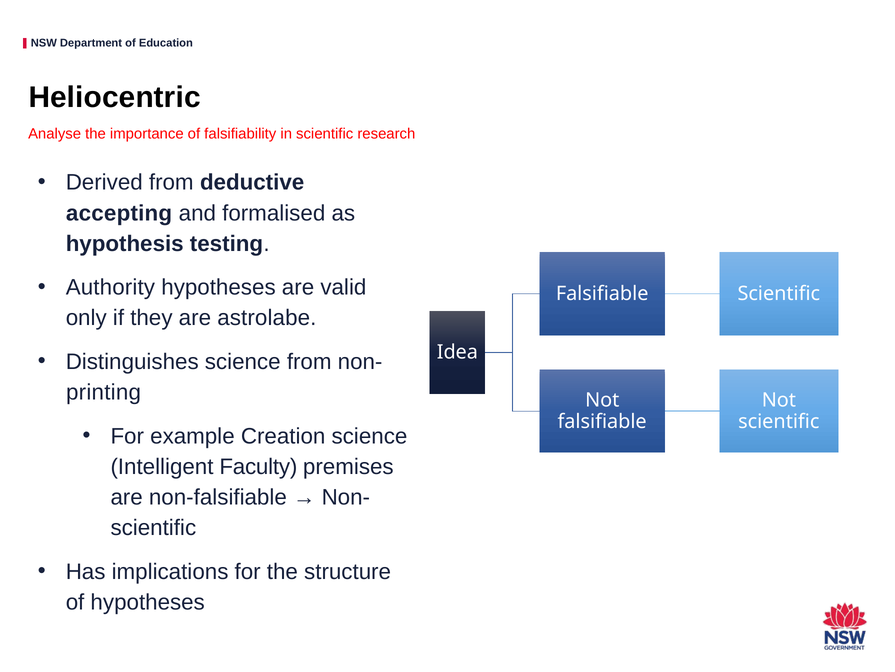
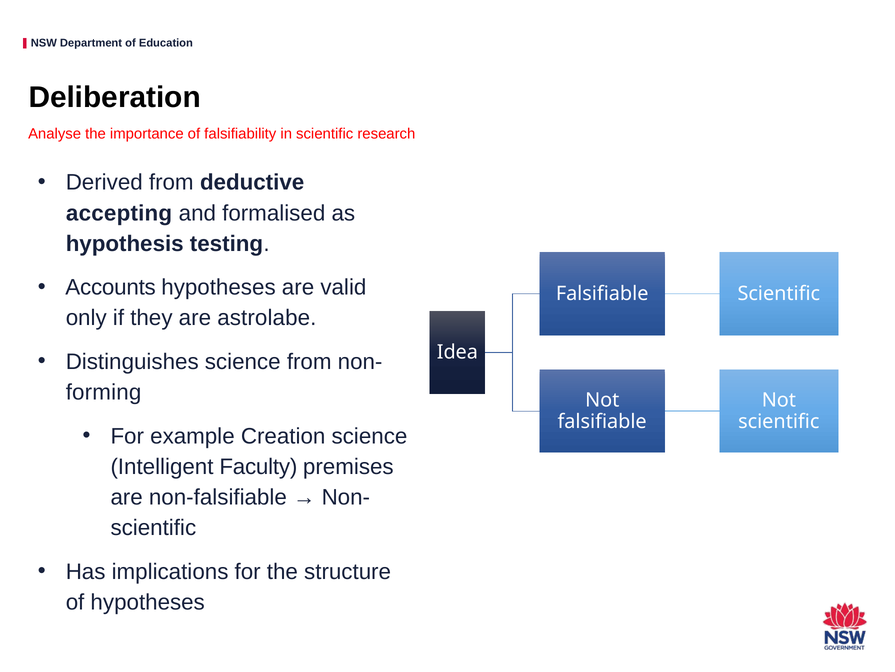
Heliocentric: Heliocentric -> Deliberation
Authority: Authority -> Accounts
printing: printing -> forming
